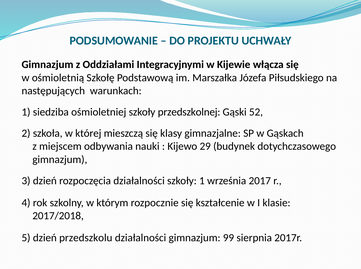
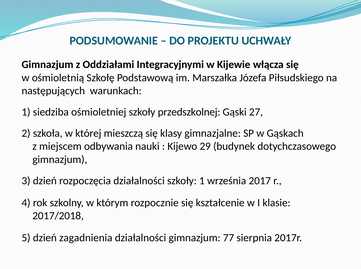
52: 52 -> 27
przedszkolu: przedszkolu -> zagadnienia
99: 99 -> 77
